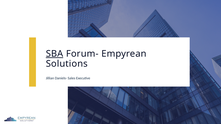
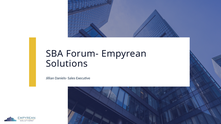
SBA underline: present -> none
